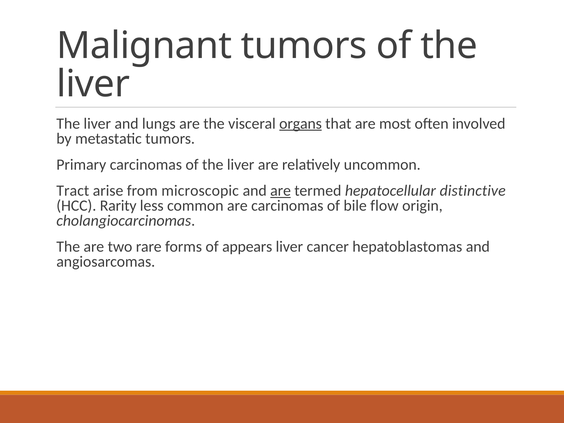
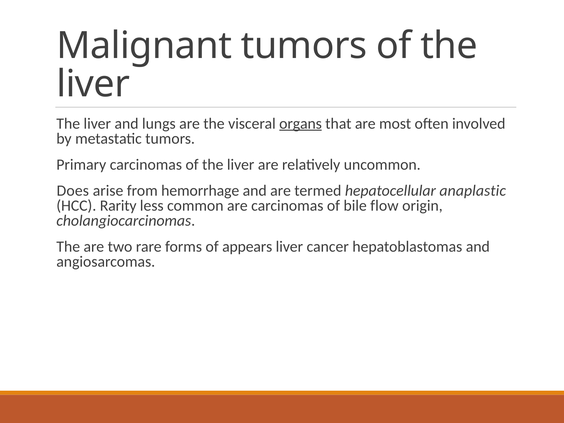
Tract: Tract -> Does
microscopic: microscopic -> hemorrhage
are at (281, 191) underline: present -> none
distinctive: distinctive -> anaplastic
